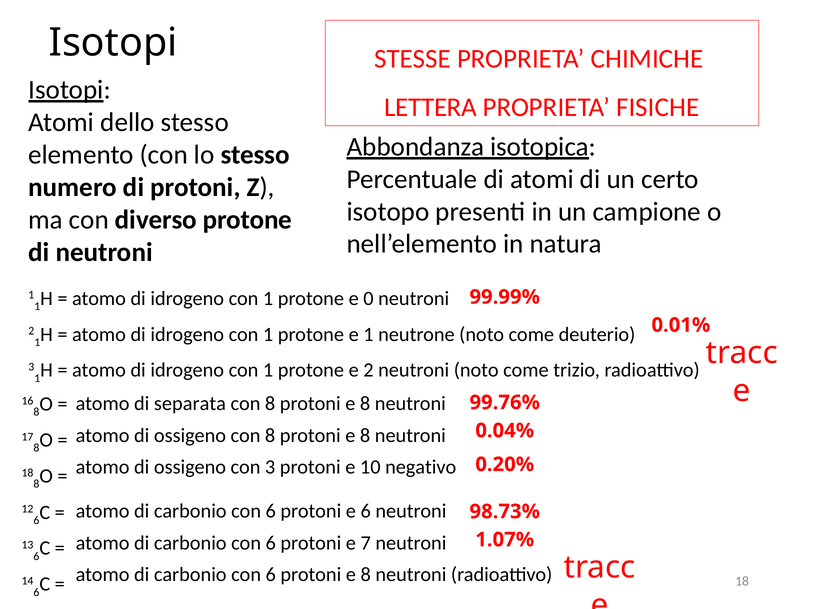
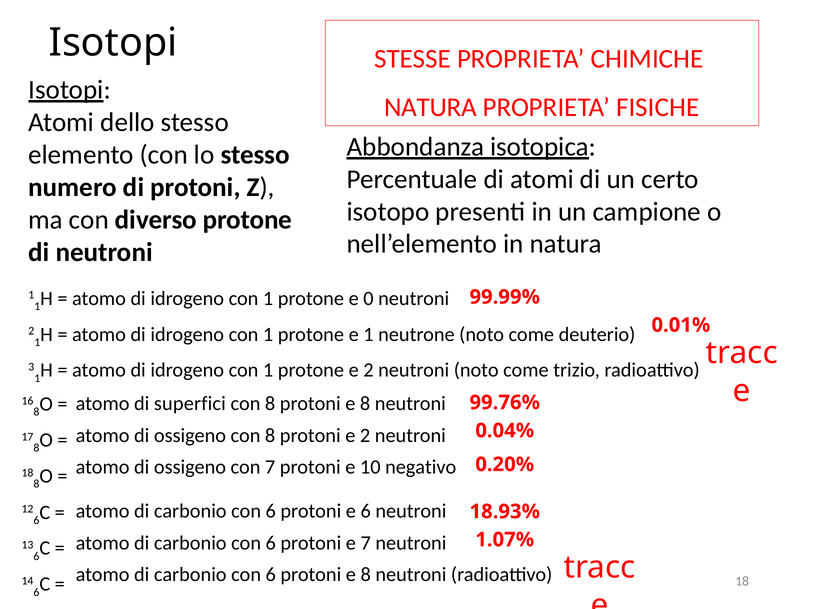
LETTERA at (431, 107): LETTERA -> NATURA
separata: separata -> superfici
8 at (365, 436): 8 -> 2
con 3: 3 -> 7
98.73%: 98.73% -> 18.93%
